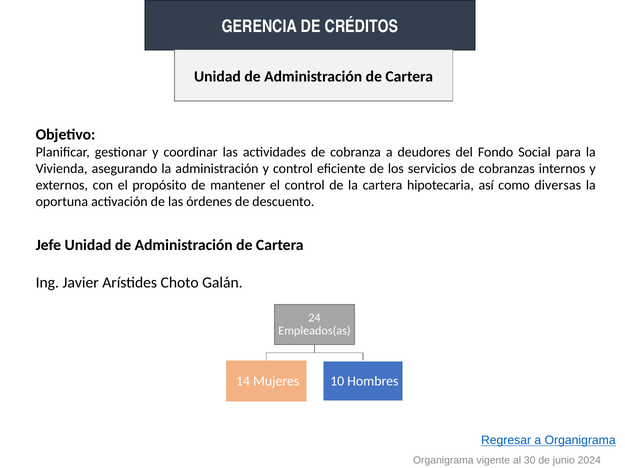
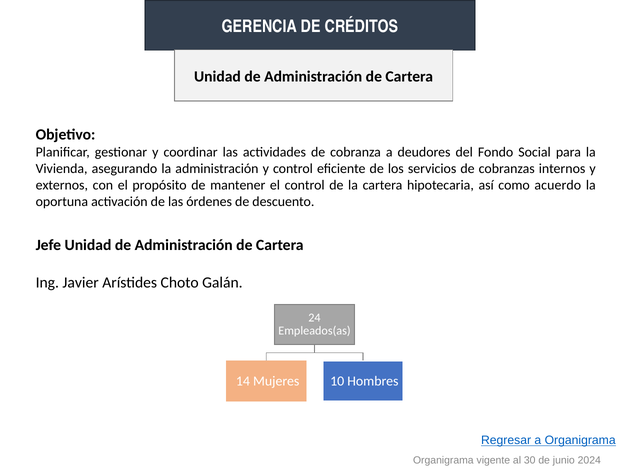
diversas: diversas -> acuerdo
